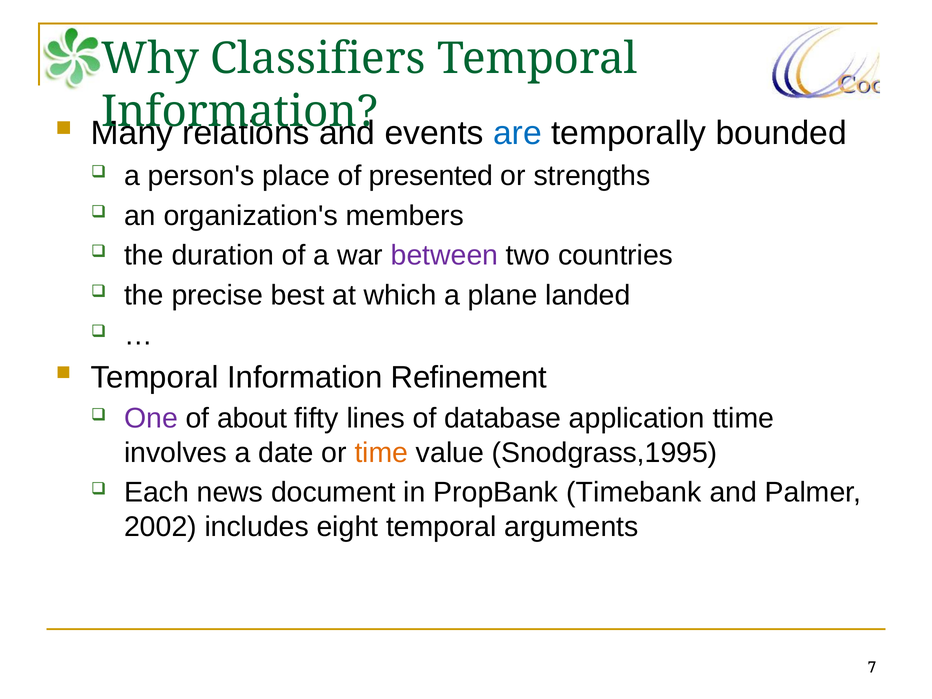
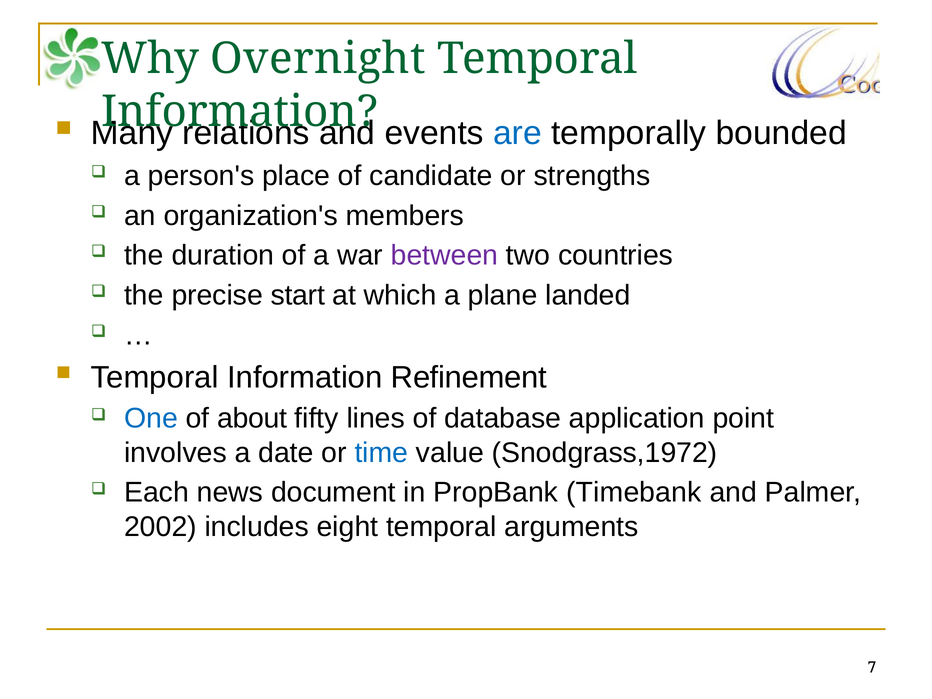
Classifiers: Classifiers -> Overnight
presented: presented -> candidate
best: best -> start
One colour: purple -> blue
ttime: ttime -> point
time colour: orange -> blue
Snodgrass,1995: Snodgrass,1995 -> Snodgrass,1972
